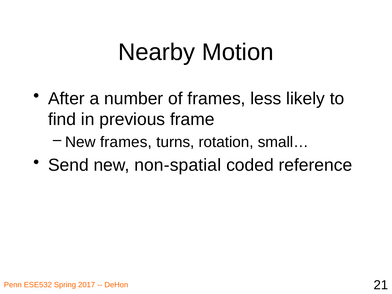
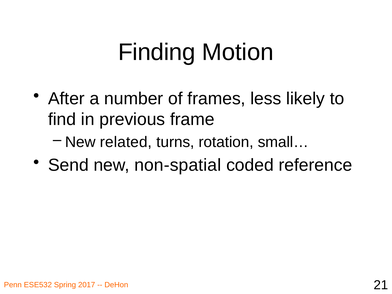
Nearby: Nearby -> Finding
New frames: frames -> related
